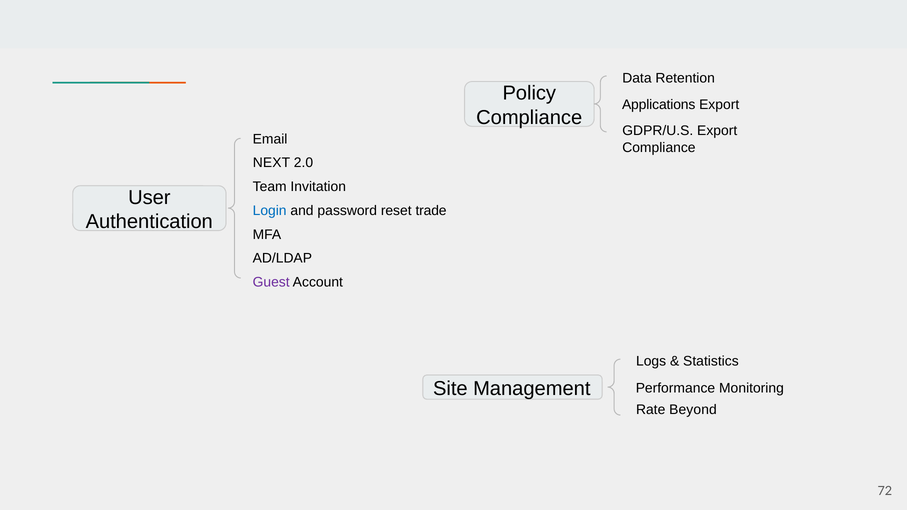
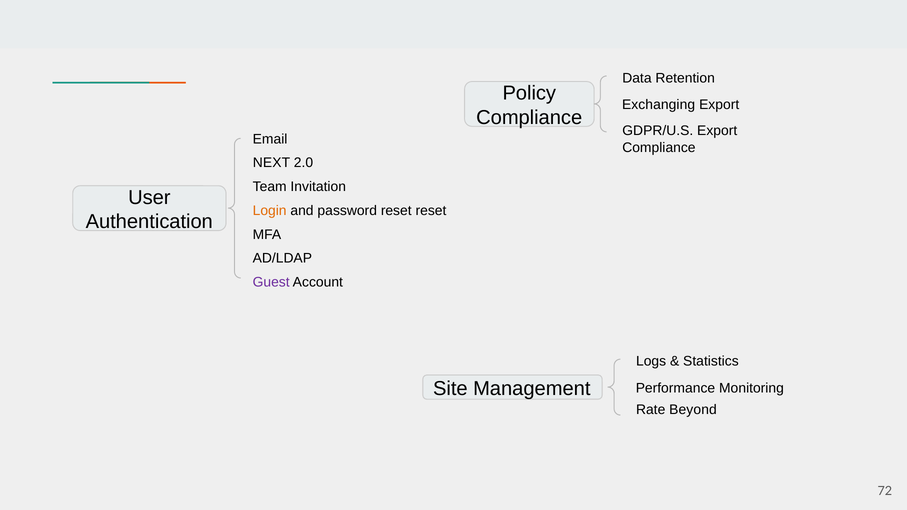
Applications: Applications -> Exchanging
Login colour: blue -> orange
reset trade: trade -> reset
